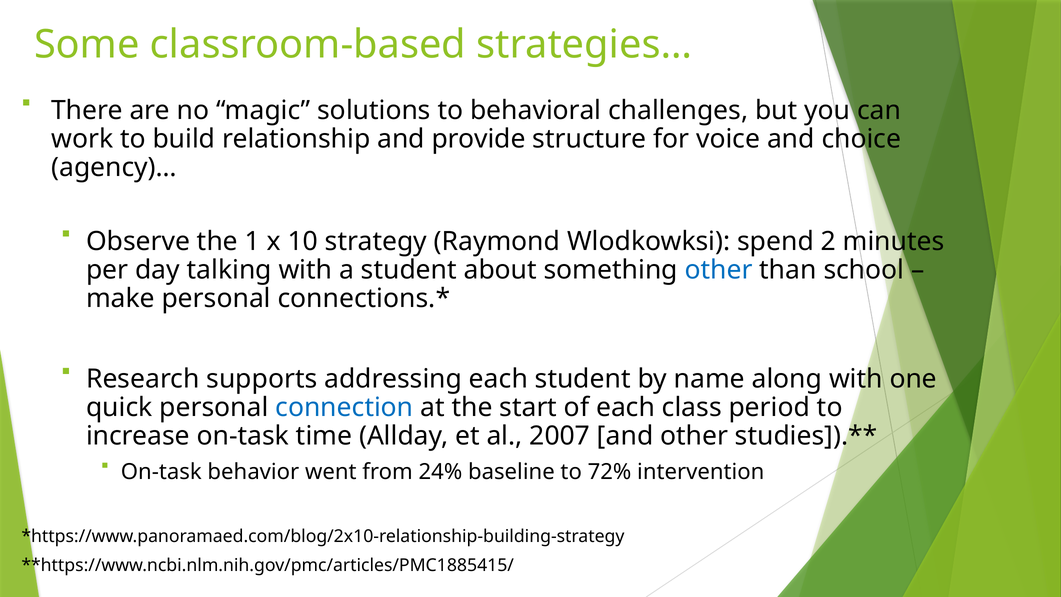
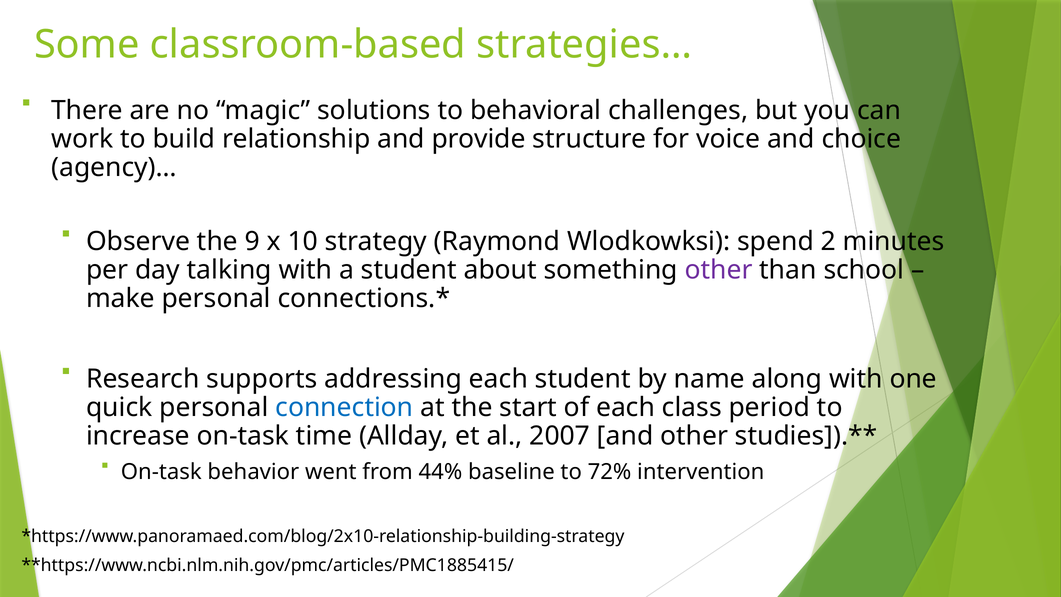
1: 1 -> 9
other at (719, 270) colour: blue -> purple
24%: 24% -> 44%
